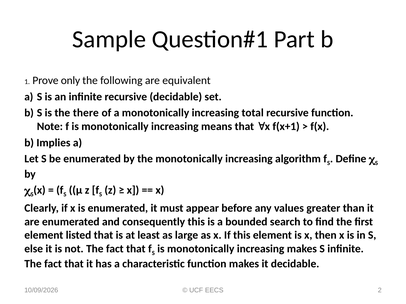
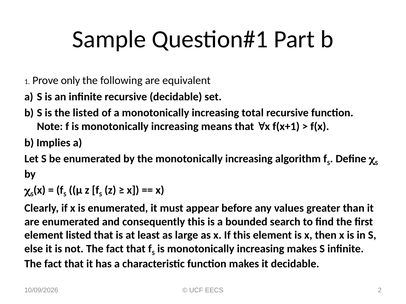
the there: there -> listed
